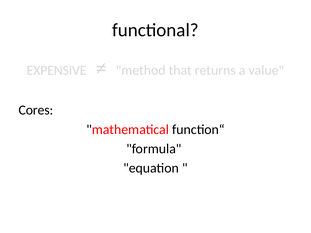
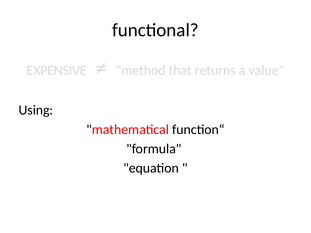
Cores: Cores -> Using
